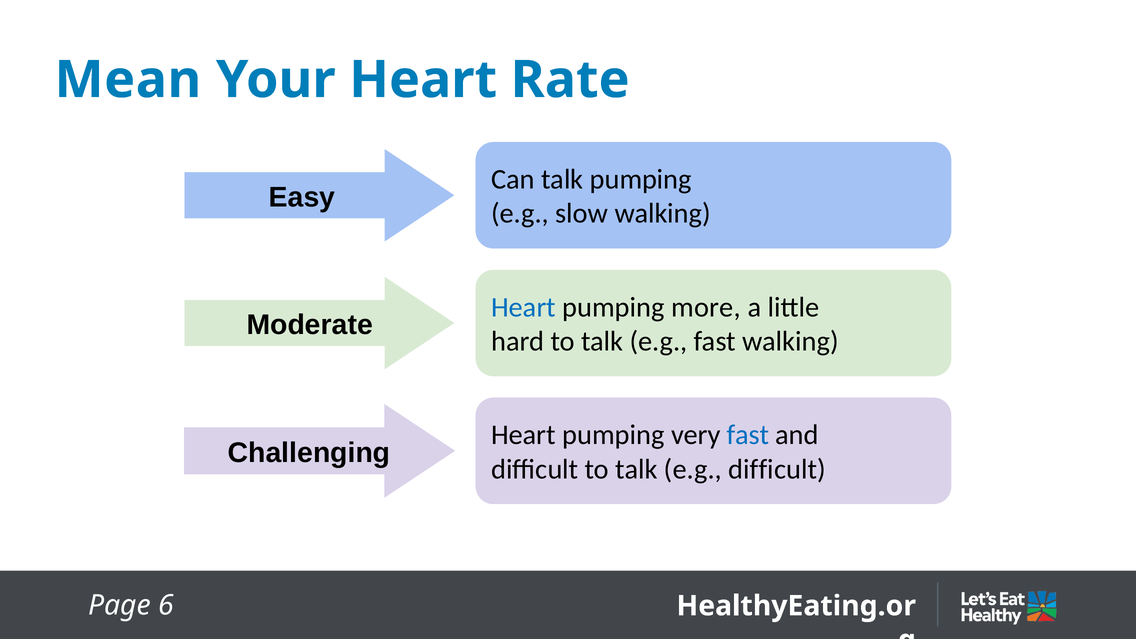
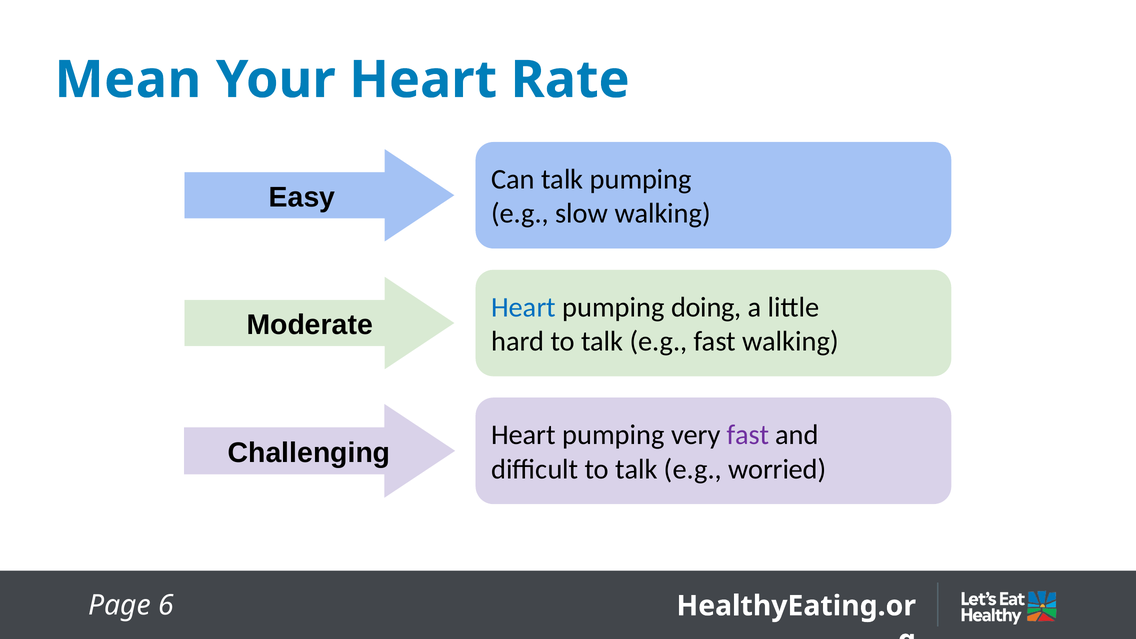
more: more -> doing
fast at (748, 435) colour: blue -> purple
e.g difficult: difficult -> worried
